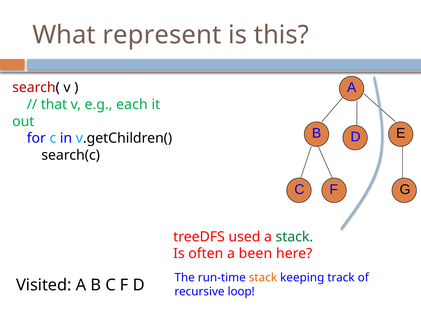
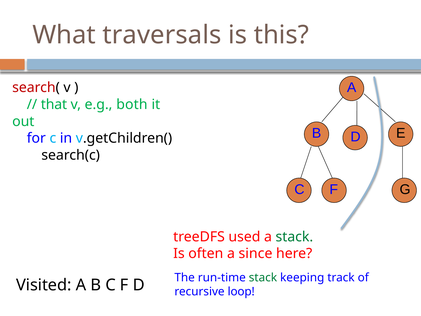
represent: represent -> traversals
each: each -> both
been: been -> since
stack at (263, 277) colour: orange -> green
